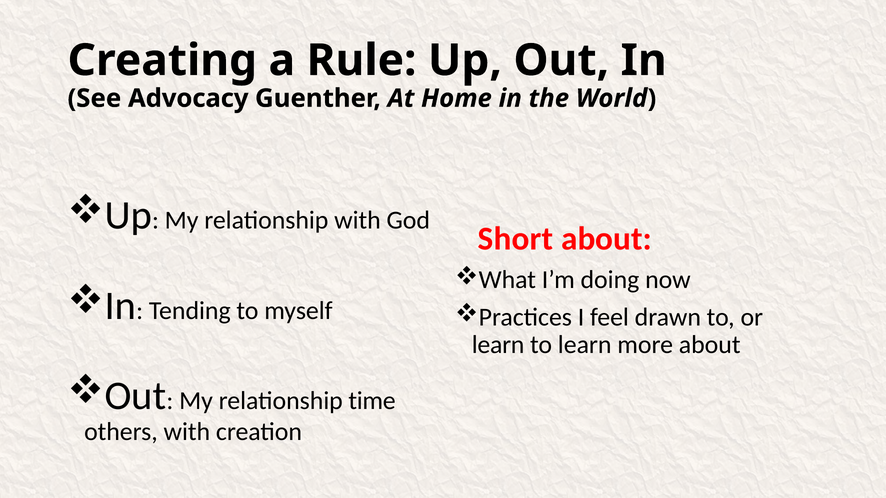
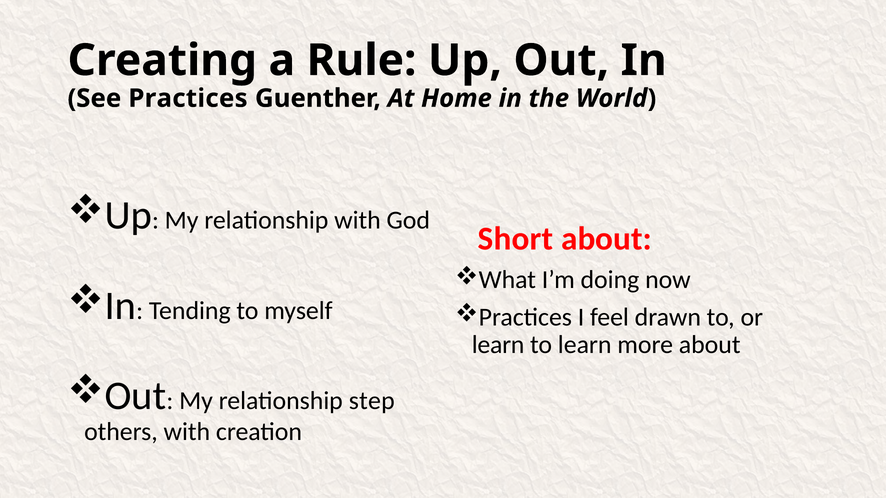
See Advocacy: Advocacy -> Practices
time: time -> step
